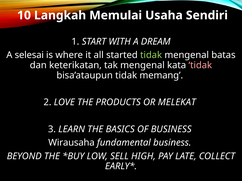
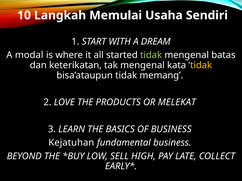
selesai: selesai -> modal
tidak at (200, 65) colour: pink -> yellow
Wirausaha: Wirausaha -> Kejatuhan
